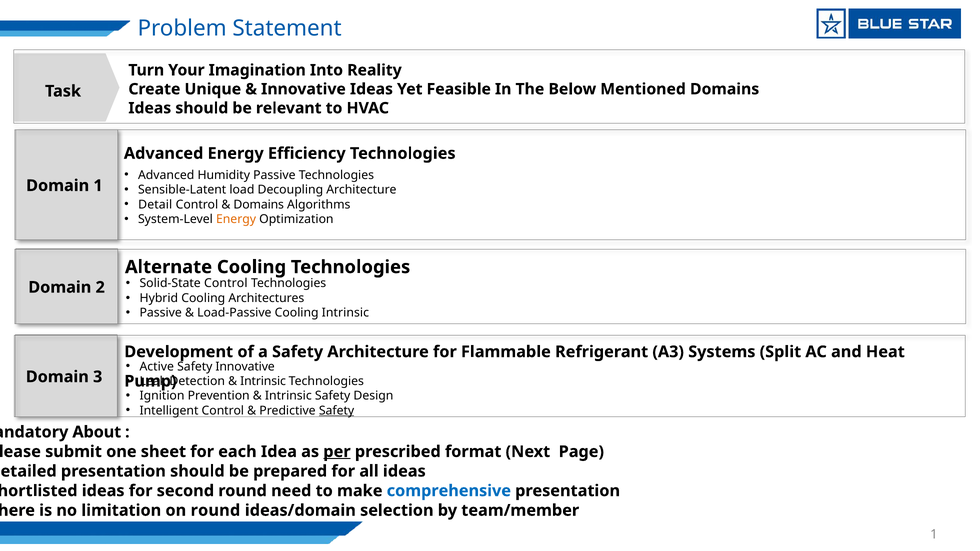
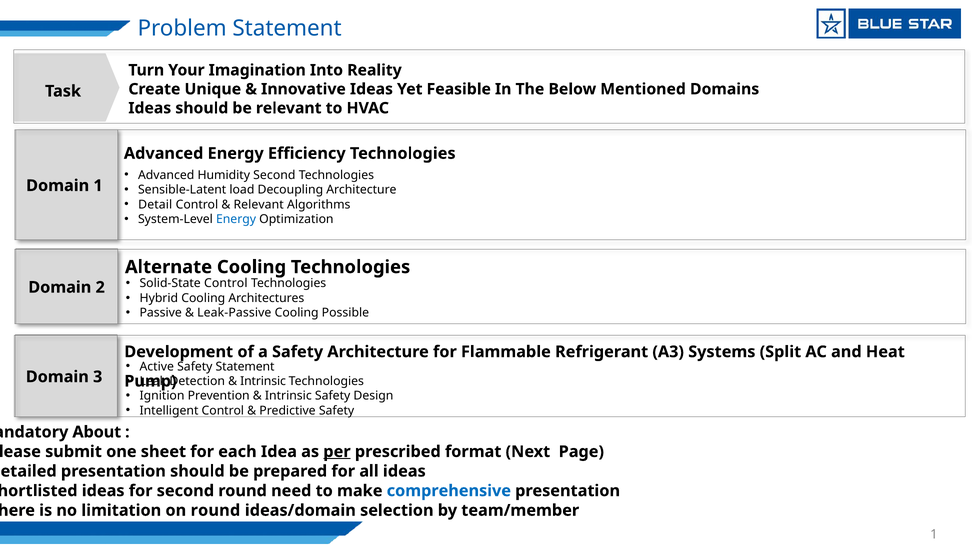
Humidity Passive: Passive -> Second
Domains at (259, 205): Domains -> Relevant
Energy at (236, 219) colour: orange -> blue
Load-Passive: Load-Passive -> Leak-Passive
Cooling Intrinsic: Intrinsic -> Possible
Safety Innovative: Innovative -> Statement
Safety at (337, 411) underline: present -> none
